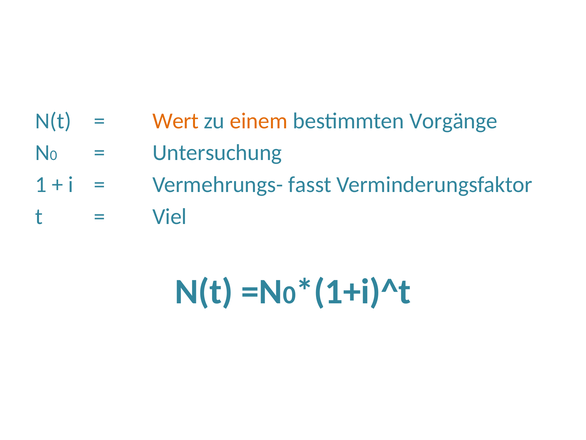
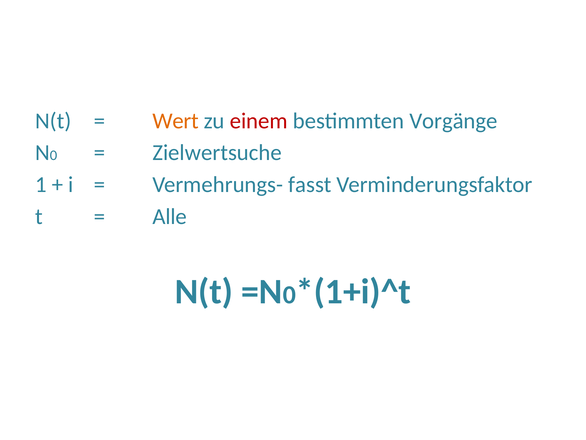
einem colour: orange -> red
Untersuchung: Untersuchung -> Zielwertsuche
Viel: Viel -> Alle
